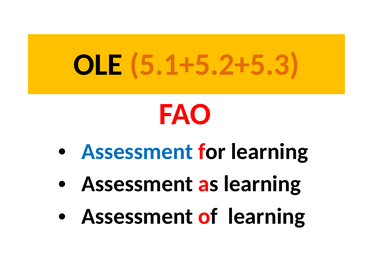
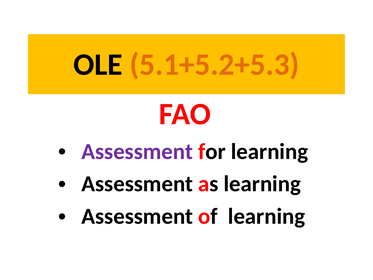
Assessment at (137, 151) colour: blue -> purple
